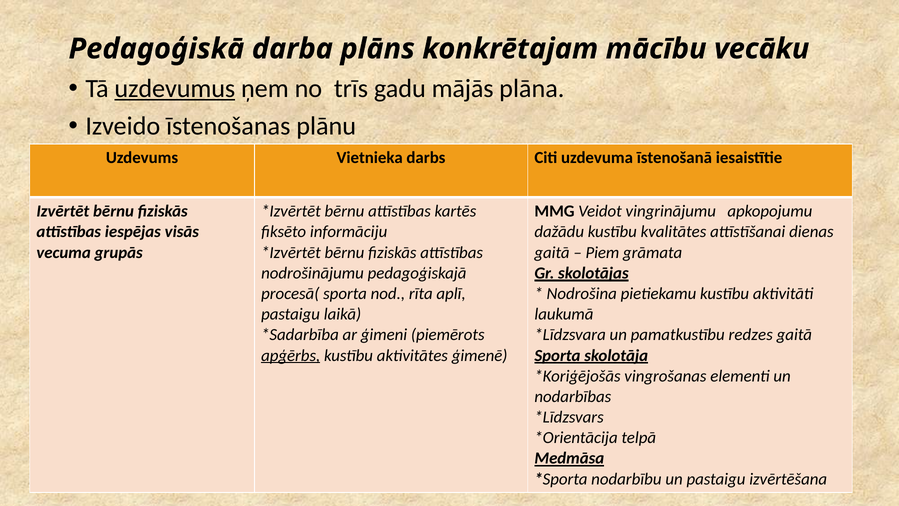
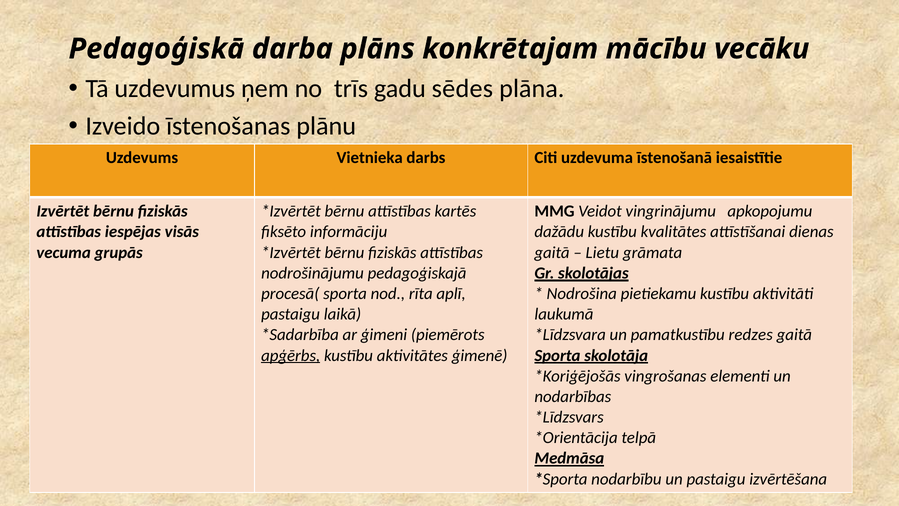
uzdevumus underline: present -> none
mājās: mājās -> sēdes
Piem: Piem -> Lietu
